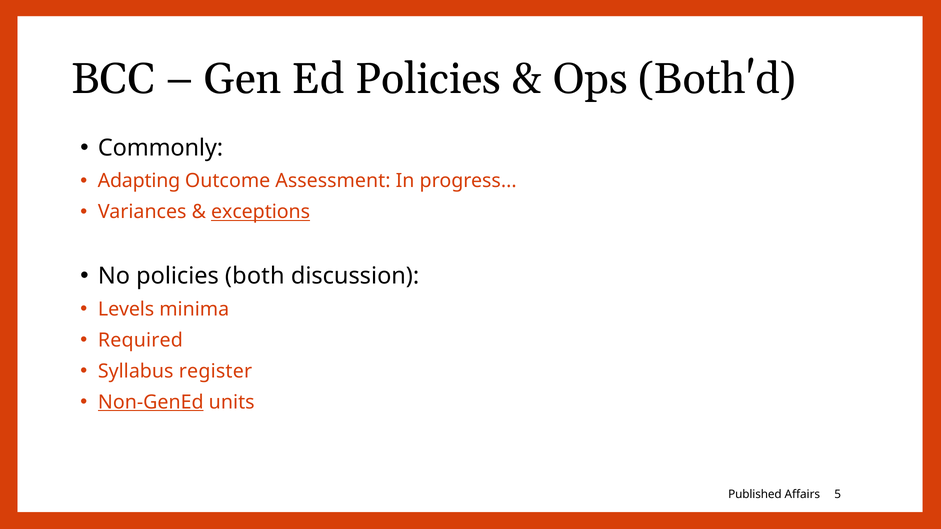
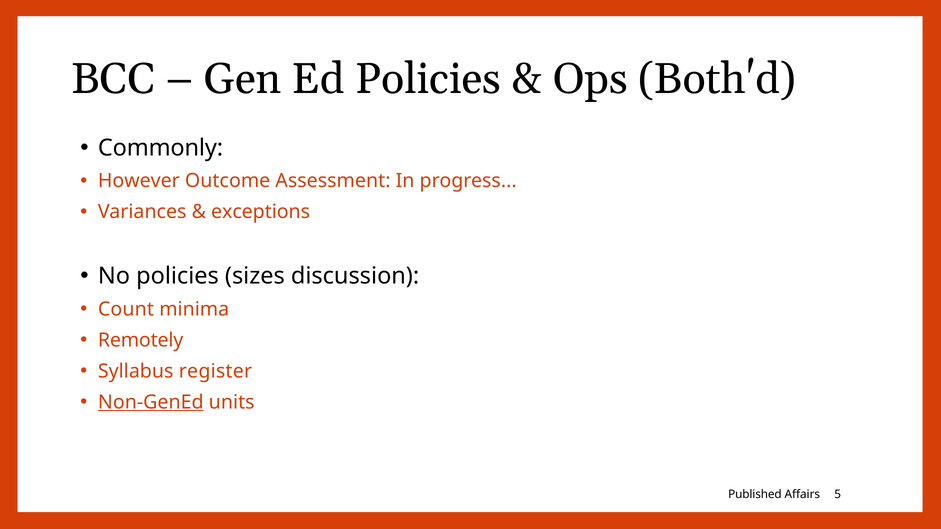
Adapting: Adapting -> However
exceptions underline: present -> none
both: both -> sizes
Levels: Levels -> Count
Required: Required -> Remotely
